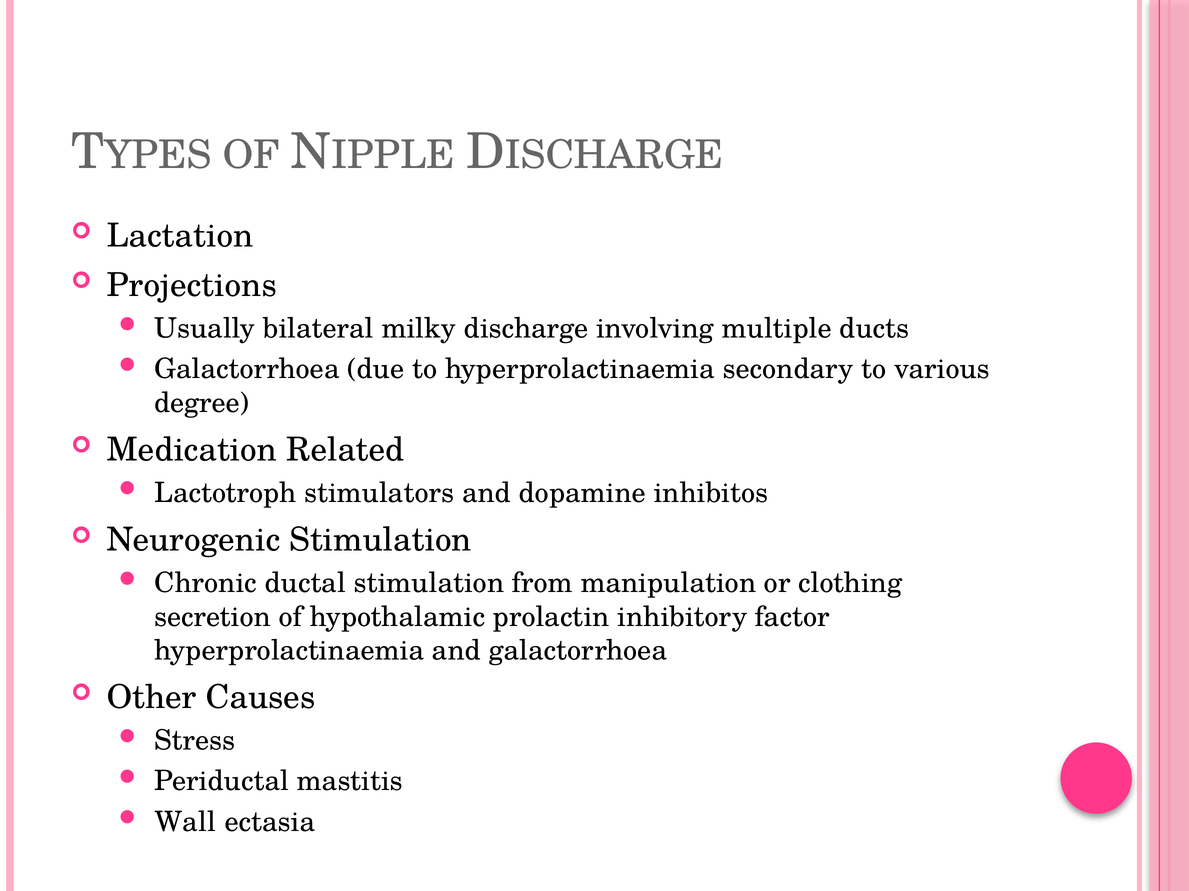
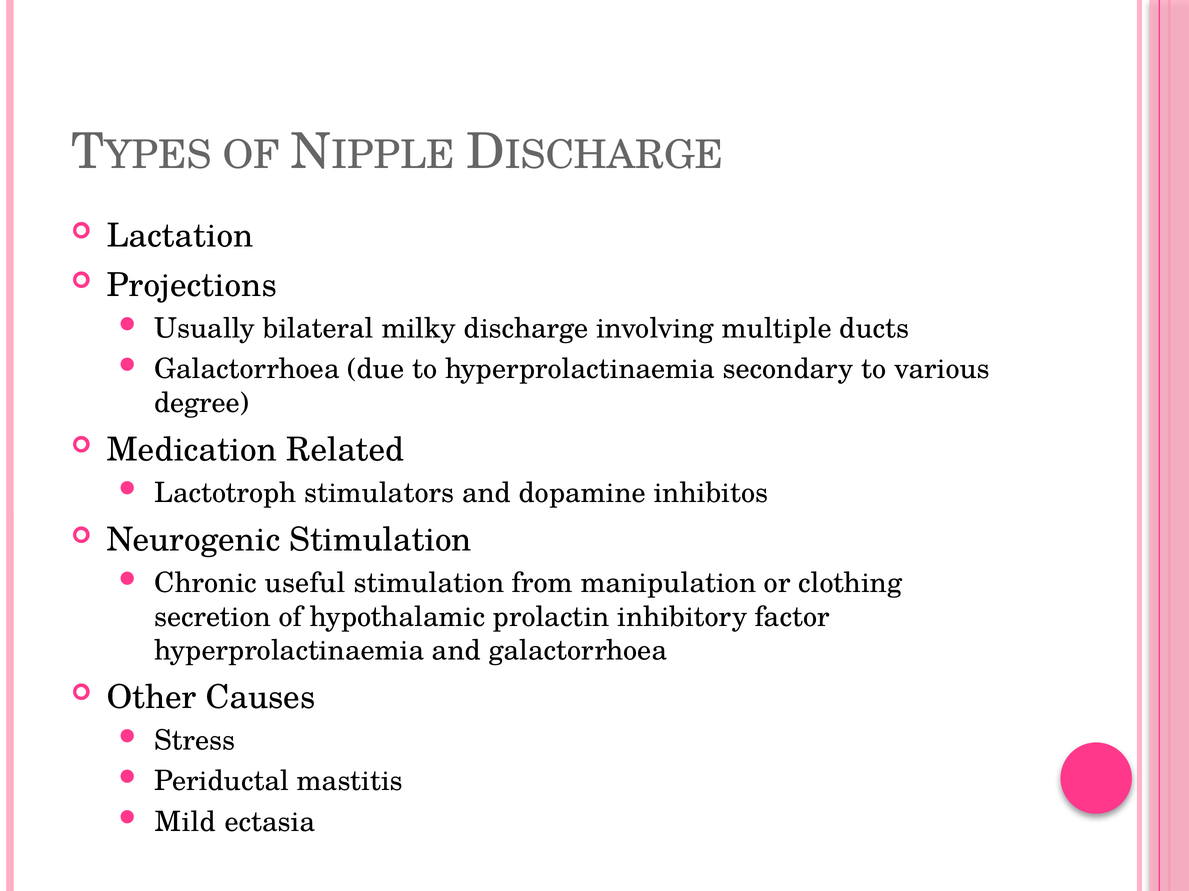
ductal: ductal -> useful
Wall: Wall -> Mild
